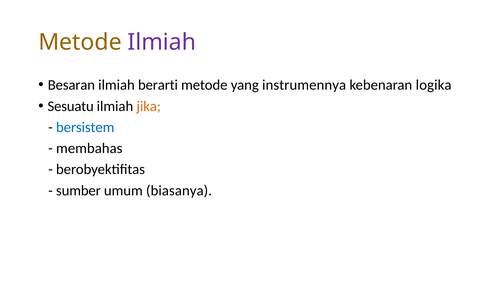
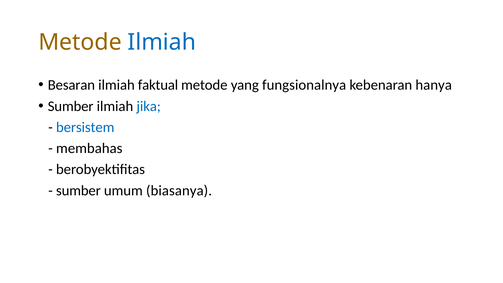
Ilmiah at (162, 42) colour: purple -> blue
berarti: berarti -> faktual
instrumennya: instrumennya -> fungsionalnya
logika: logika -> hanya
Sesuatu at (71, 106): Sesuatu -> Sumber
jika colour: orange -> blue
